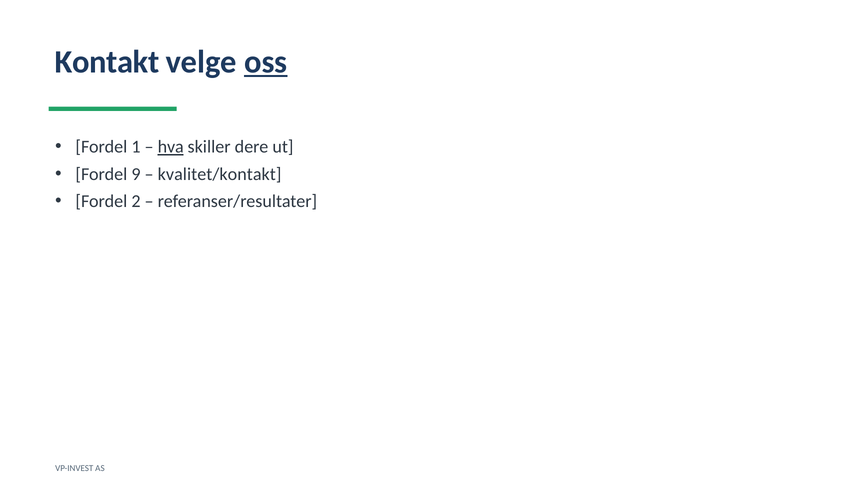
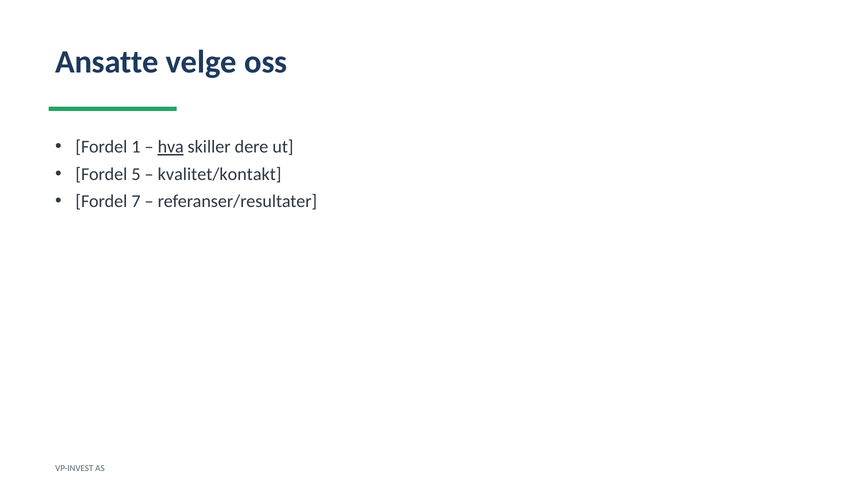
Kontakt: Kontakt -> Ansatte
oss underline: present -> none
9: 9 -> 5
2: 2 -> 7
